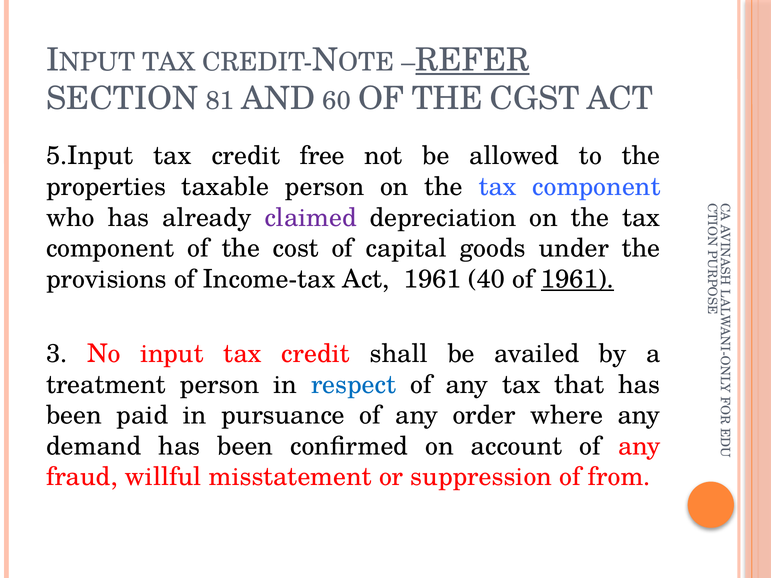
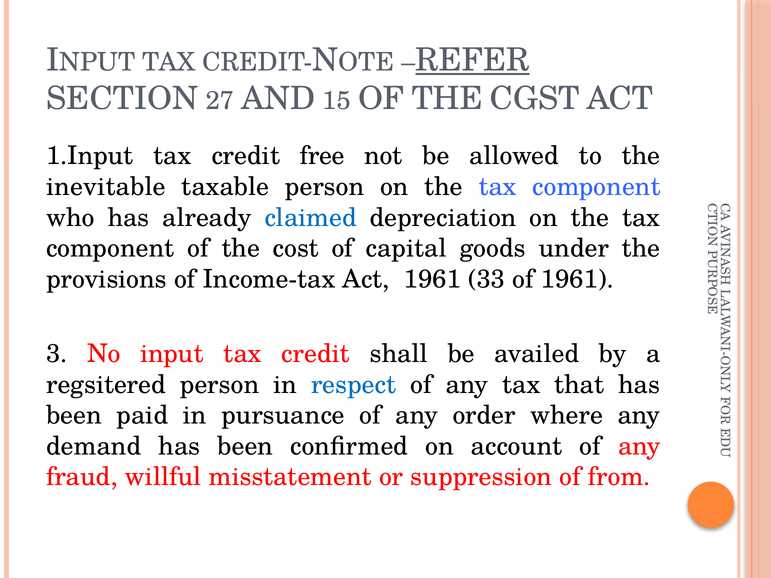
81: 81 -> 27
60: 60 -> 15
5.Input: 5.Input -> 1.Input
properties: properties -> inevitable
claimed colour: purple -> blue
40: 40 -> 33
1961 at (577, 279) underline: present -> none
treatment: treatment -> regsitered
